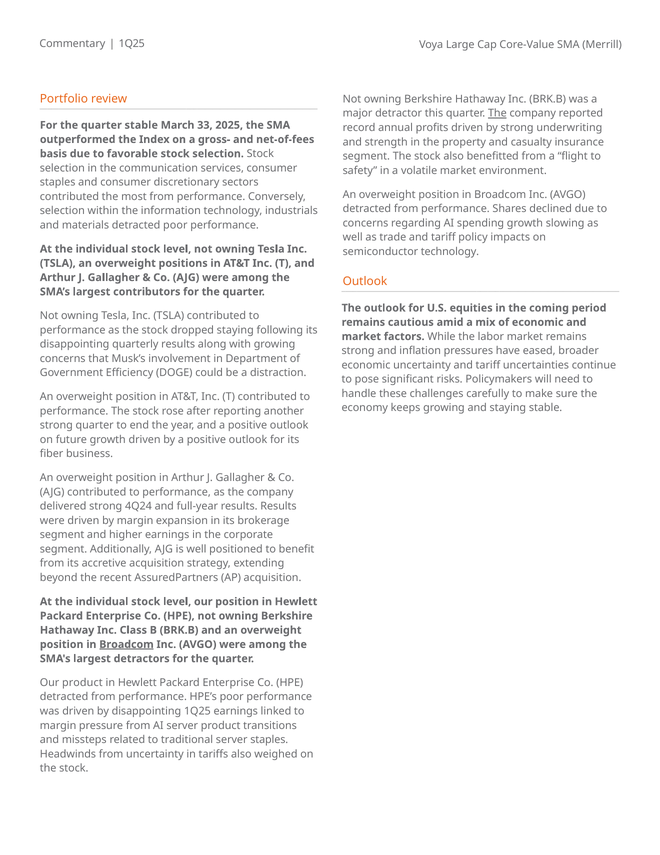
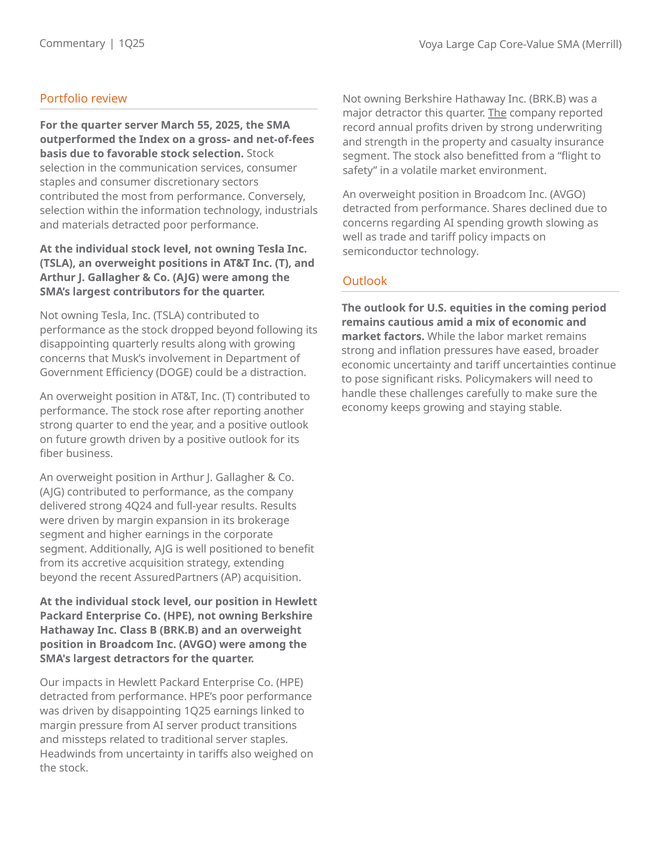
quarter stable: stable -> server
33: 33 -> 55
dropped staying: staying -> beyond
Broadcom at (126, 644) underline: present -> none
Our product: product -> impacts
